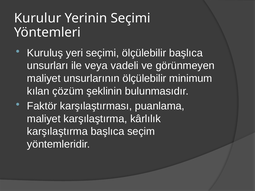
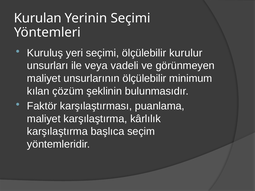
Kurulur: Kurulur -> Kurulan
ölçülebilir başlıca: başlıca -> kurulur
